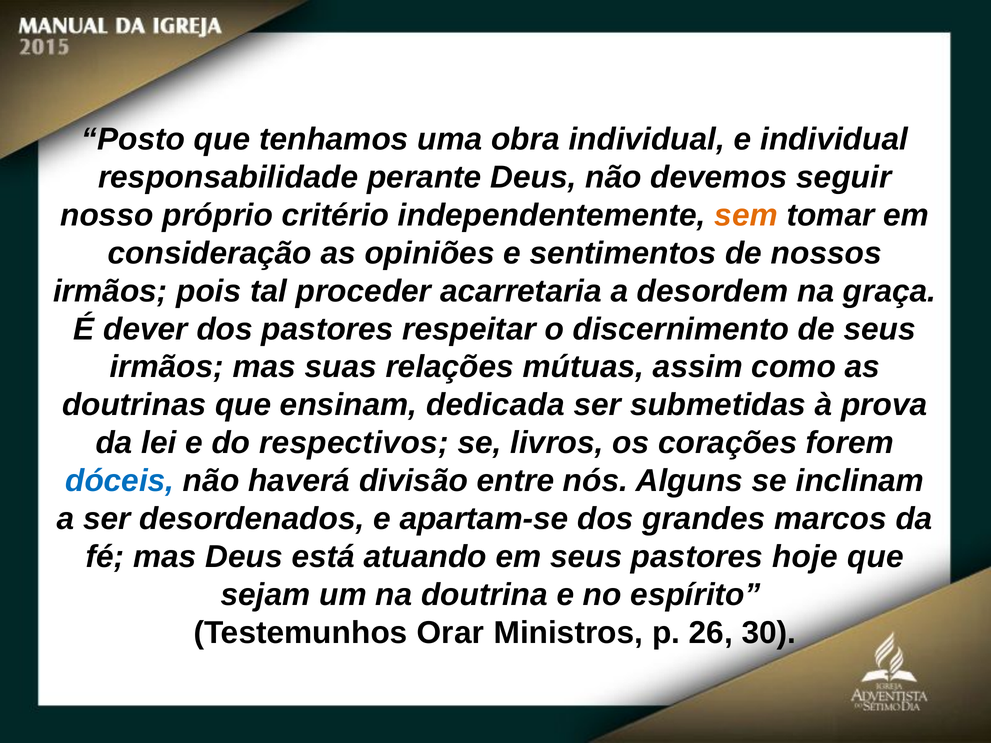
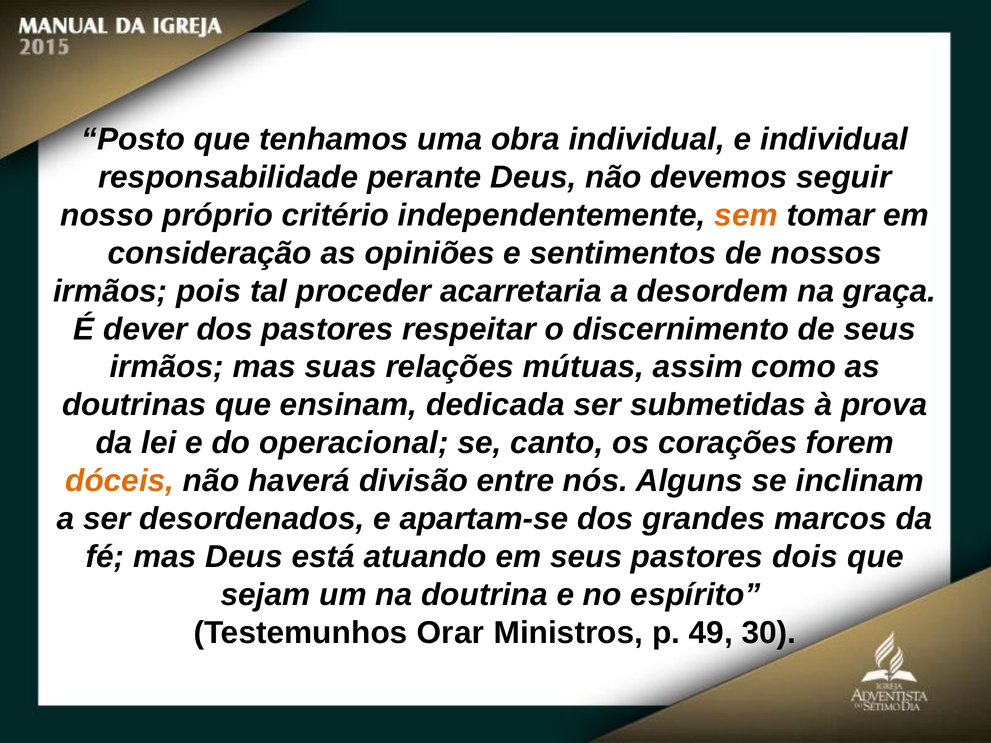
respectivos: respectivos -> operacional
livros: livros -> canto
dóceis colour: blue -> orange
hoje: hoje -> dois
26: 26 -> 49
